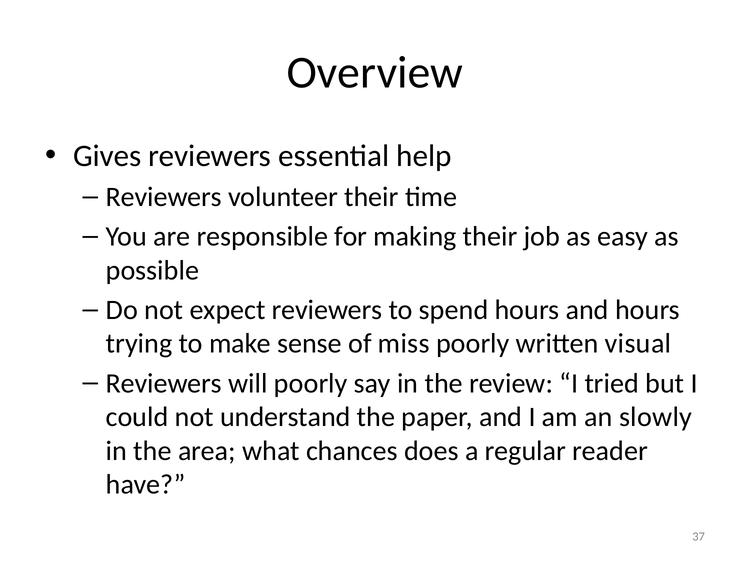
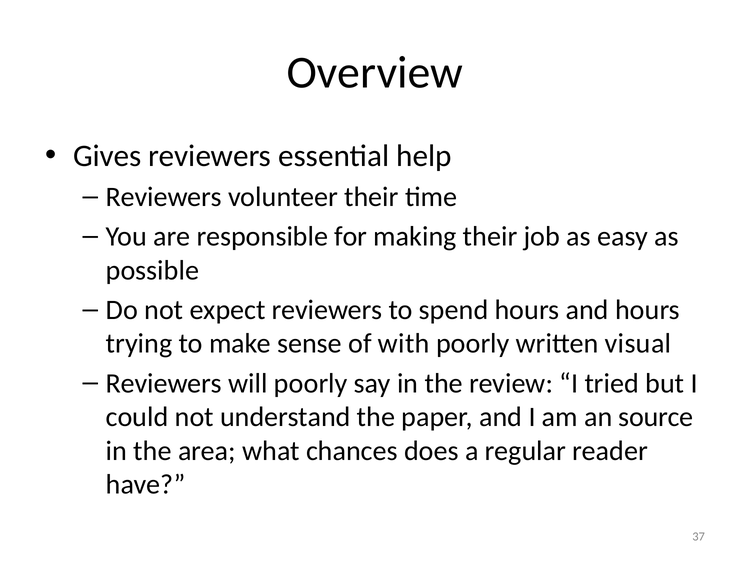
miss: miss -> with
slowly: slowly -> source
